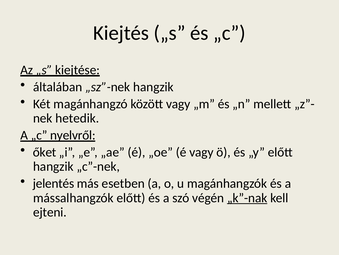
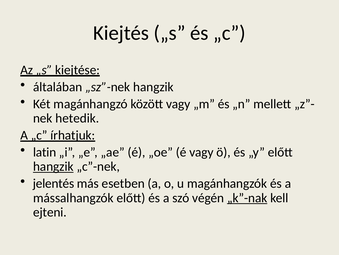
nyelvről: nyelvről -> írhatjuk
őket: őket -> latin
hangzik at (53, 166) underline: none -> present
